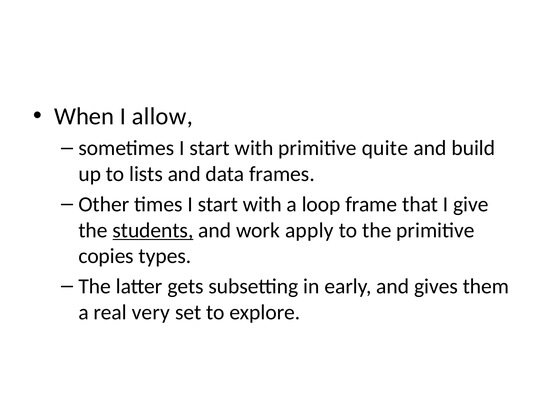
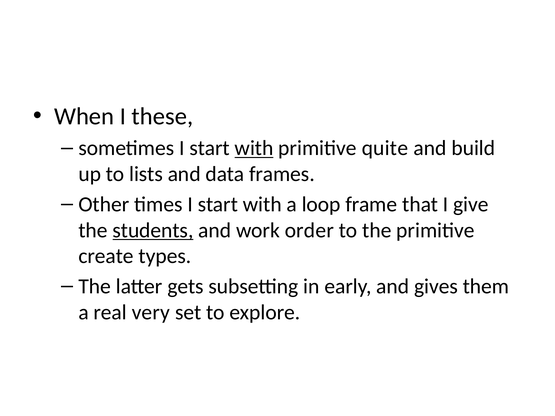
allow: allow -> these
with at (254, 148) underline: none -> present
apply: apply -> order
copies: copies -> create
